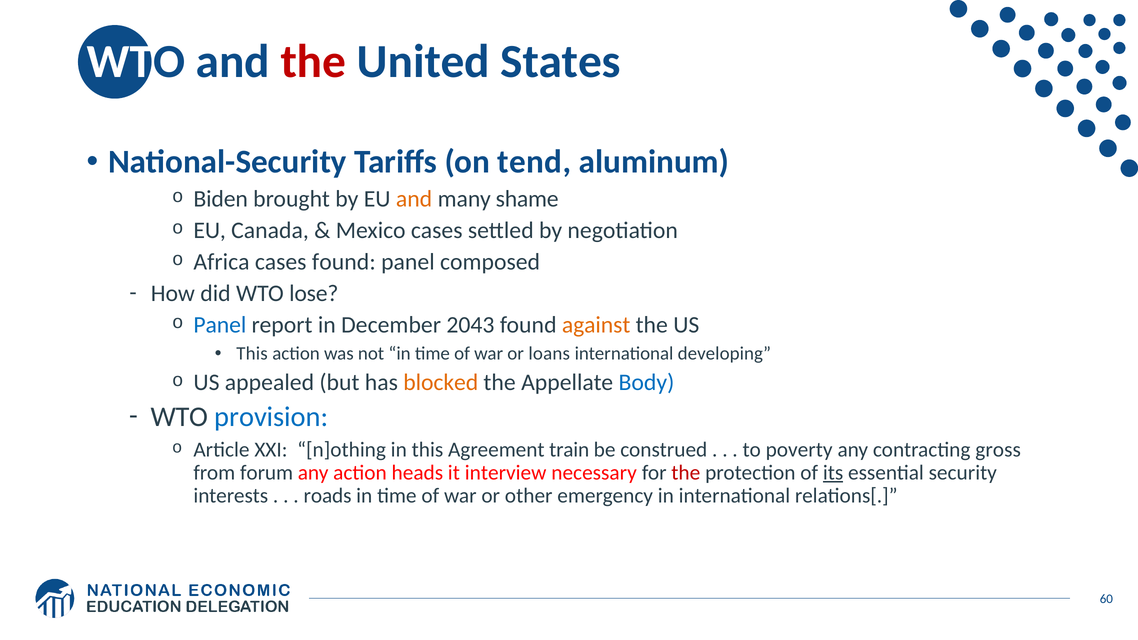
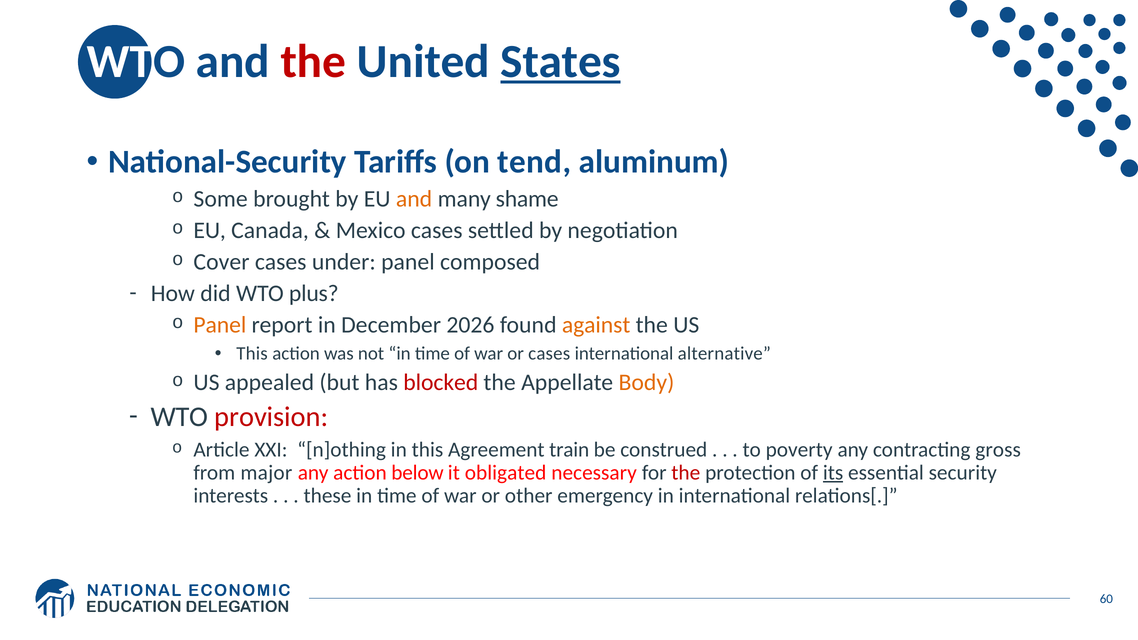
States underline: none -> present
Biden: Biden -> Some
Africa: Africa -> Cover
cases found: found -> under
lose: lose -> plus
Panel at (220, 325) colour: blue -> orange
2043: 2043 -> 2026
or loans: loans -> cases
developing: developing -> alternative
blocked colour: orange -> red
Body colour: blue -> orange
provision colour: blue -> red
forum: forum -> major
heads: heads -> below
interview: interview -> obligated
roads: roads -> these
